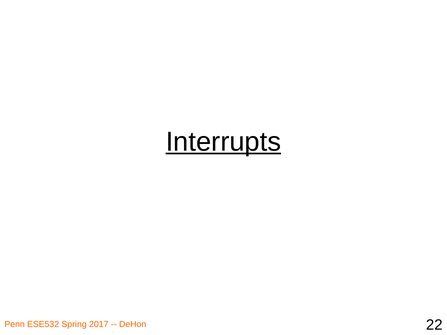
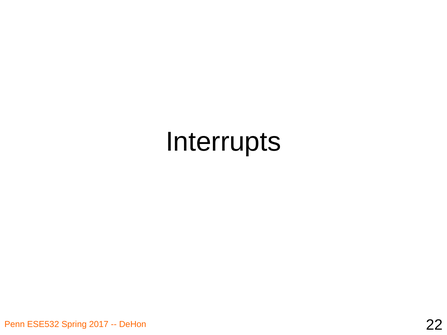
Interrupts underline: present -> none
